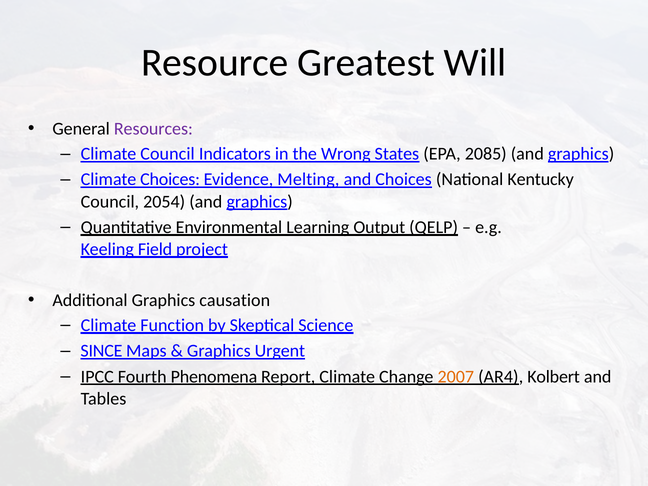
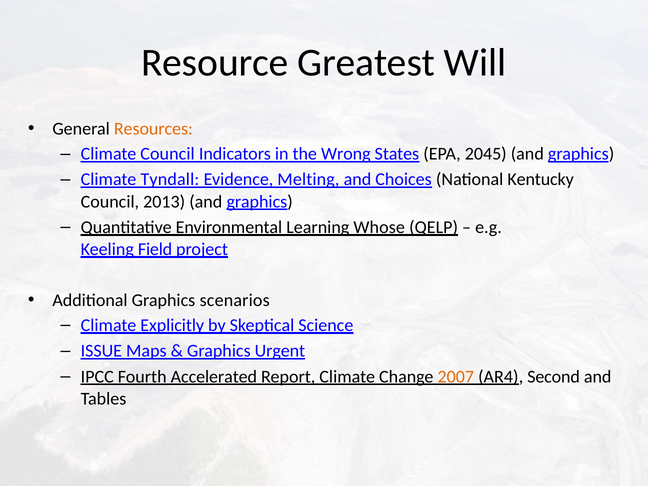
Resources colour: purple -> orange
2085: 2085 -> 2045
Climate Choices: Choices -> Tyndall
2054: 2054 -> 2013
Output: Output -> Whose
causation: causation -> scenarios
Function: Function -> Explicitly
SINCE: SINCE -> ISSUE
Phenomena: Phenomena -> Accelerated
Kolbert: Kolbert -> Second
